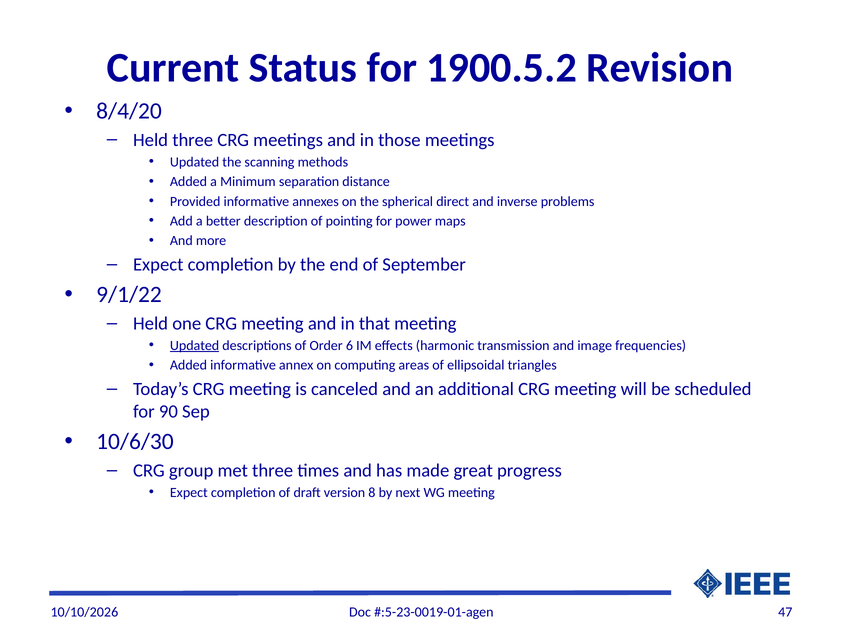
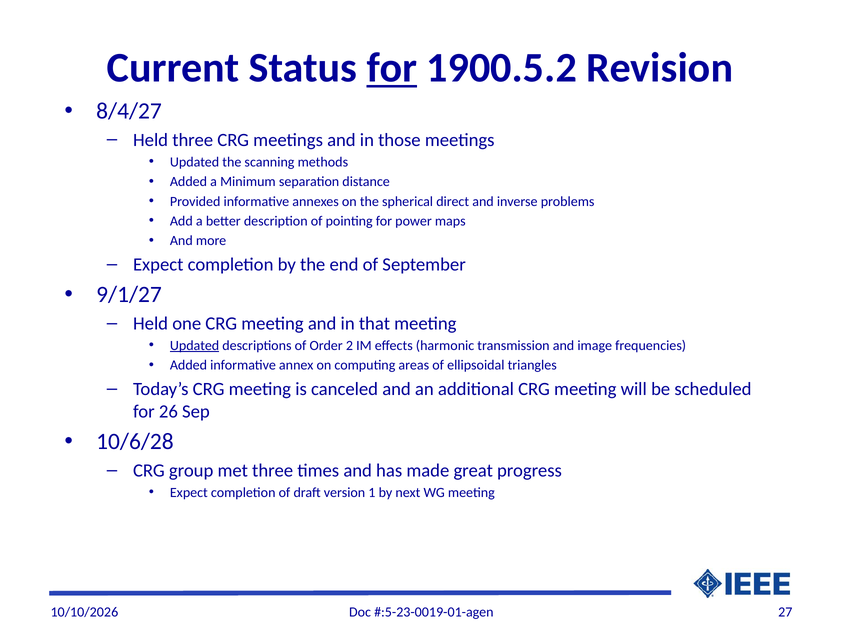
for at (392, 68) underline: none -> present
8/4/20: 8/4/20 -> 8/4/27
9/1/22: 9/1/22 -> 9/1/27
6: 6 -> 2
90: 90 -> 26
10/6/30: 10/6/30 -> 10/6/28
8: 8 -> 1
47: 47 -> 27
